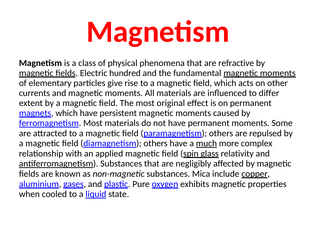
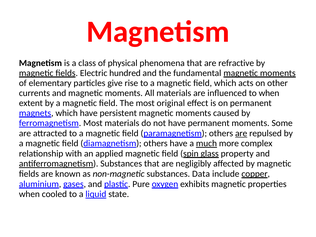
to differ: differ -> when
are at (241, 133) underline: none -> present
relativity: relativity -> property
Mica: Mica -> Data
